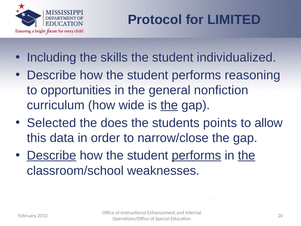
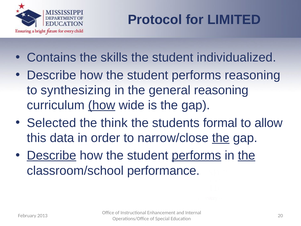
Including: Including -> Contains
opportunities: opportunities -> synthesizing
general nonfiction: nonfiction -> reasoning
how at (102, 105) underline: none -> present
the at (169, 105) underline: present -> none
does: does -> think
points: points -> formal
the at (221, 138) underline: none -> present
weaknesses: weaknesses -> performance
